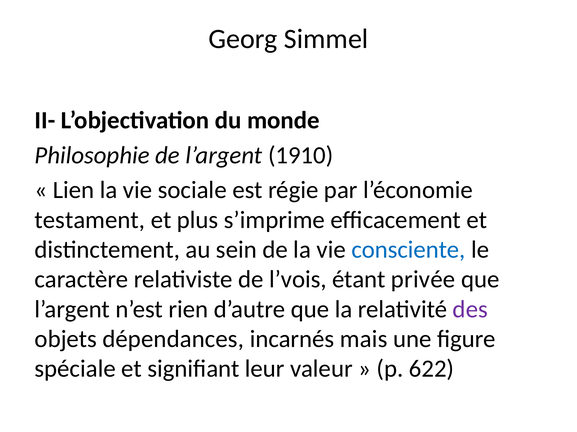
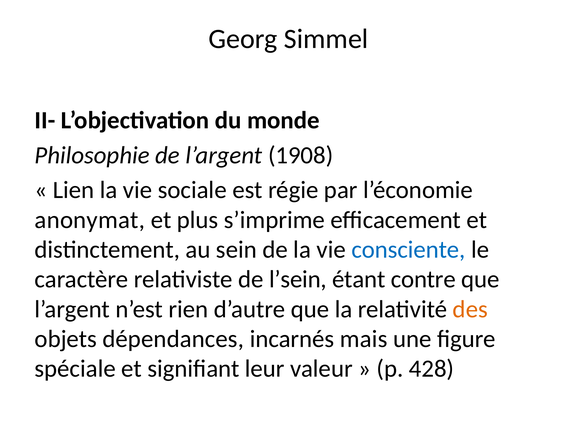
1910: 1910 -> 1908
testament: testament -> anonymat
l’vois: l’vois -> l’sein
privée: privée -> contre
des colour: purple -> orange
622: 622 -> 428
